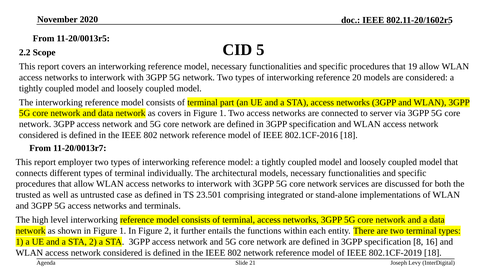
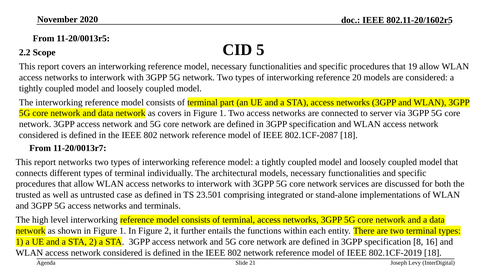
802.1CF-2016: 802.1CF-2016 -> 802.1CF-2087
report employer: employer -> networks
